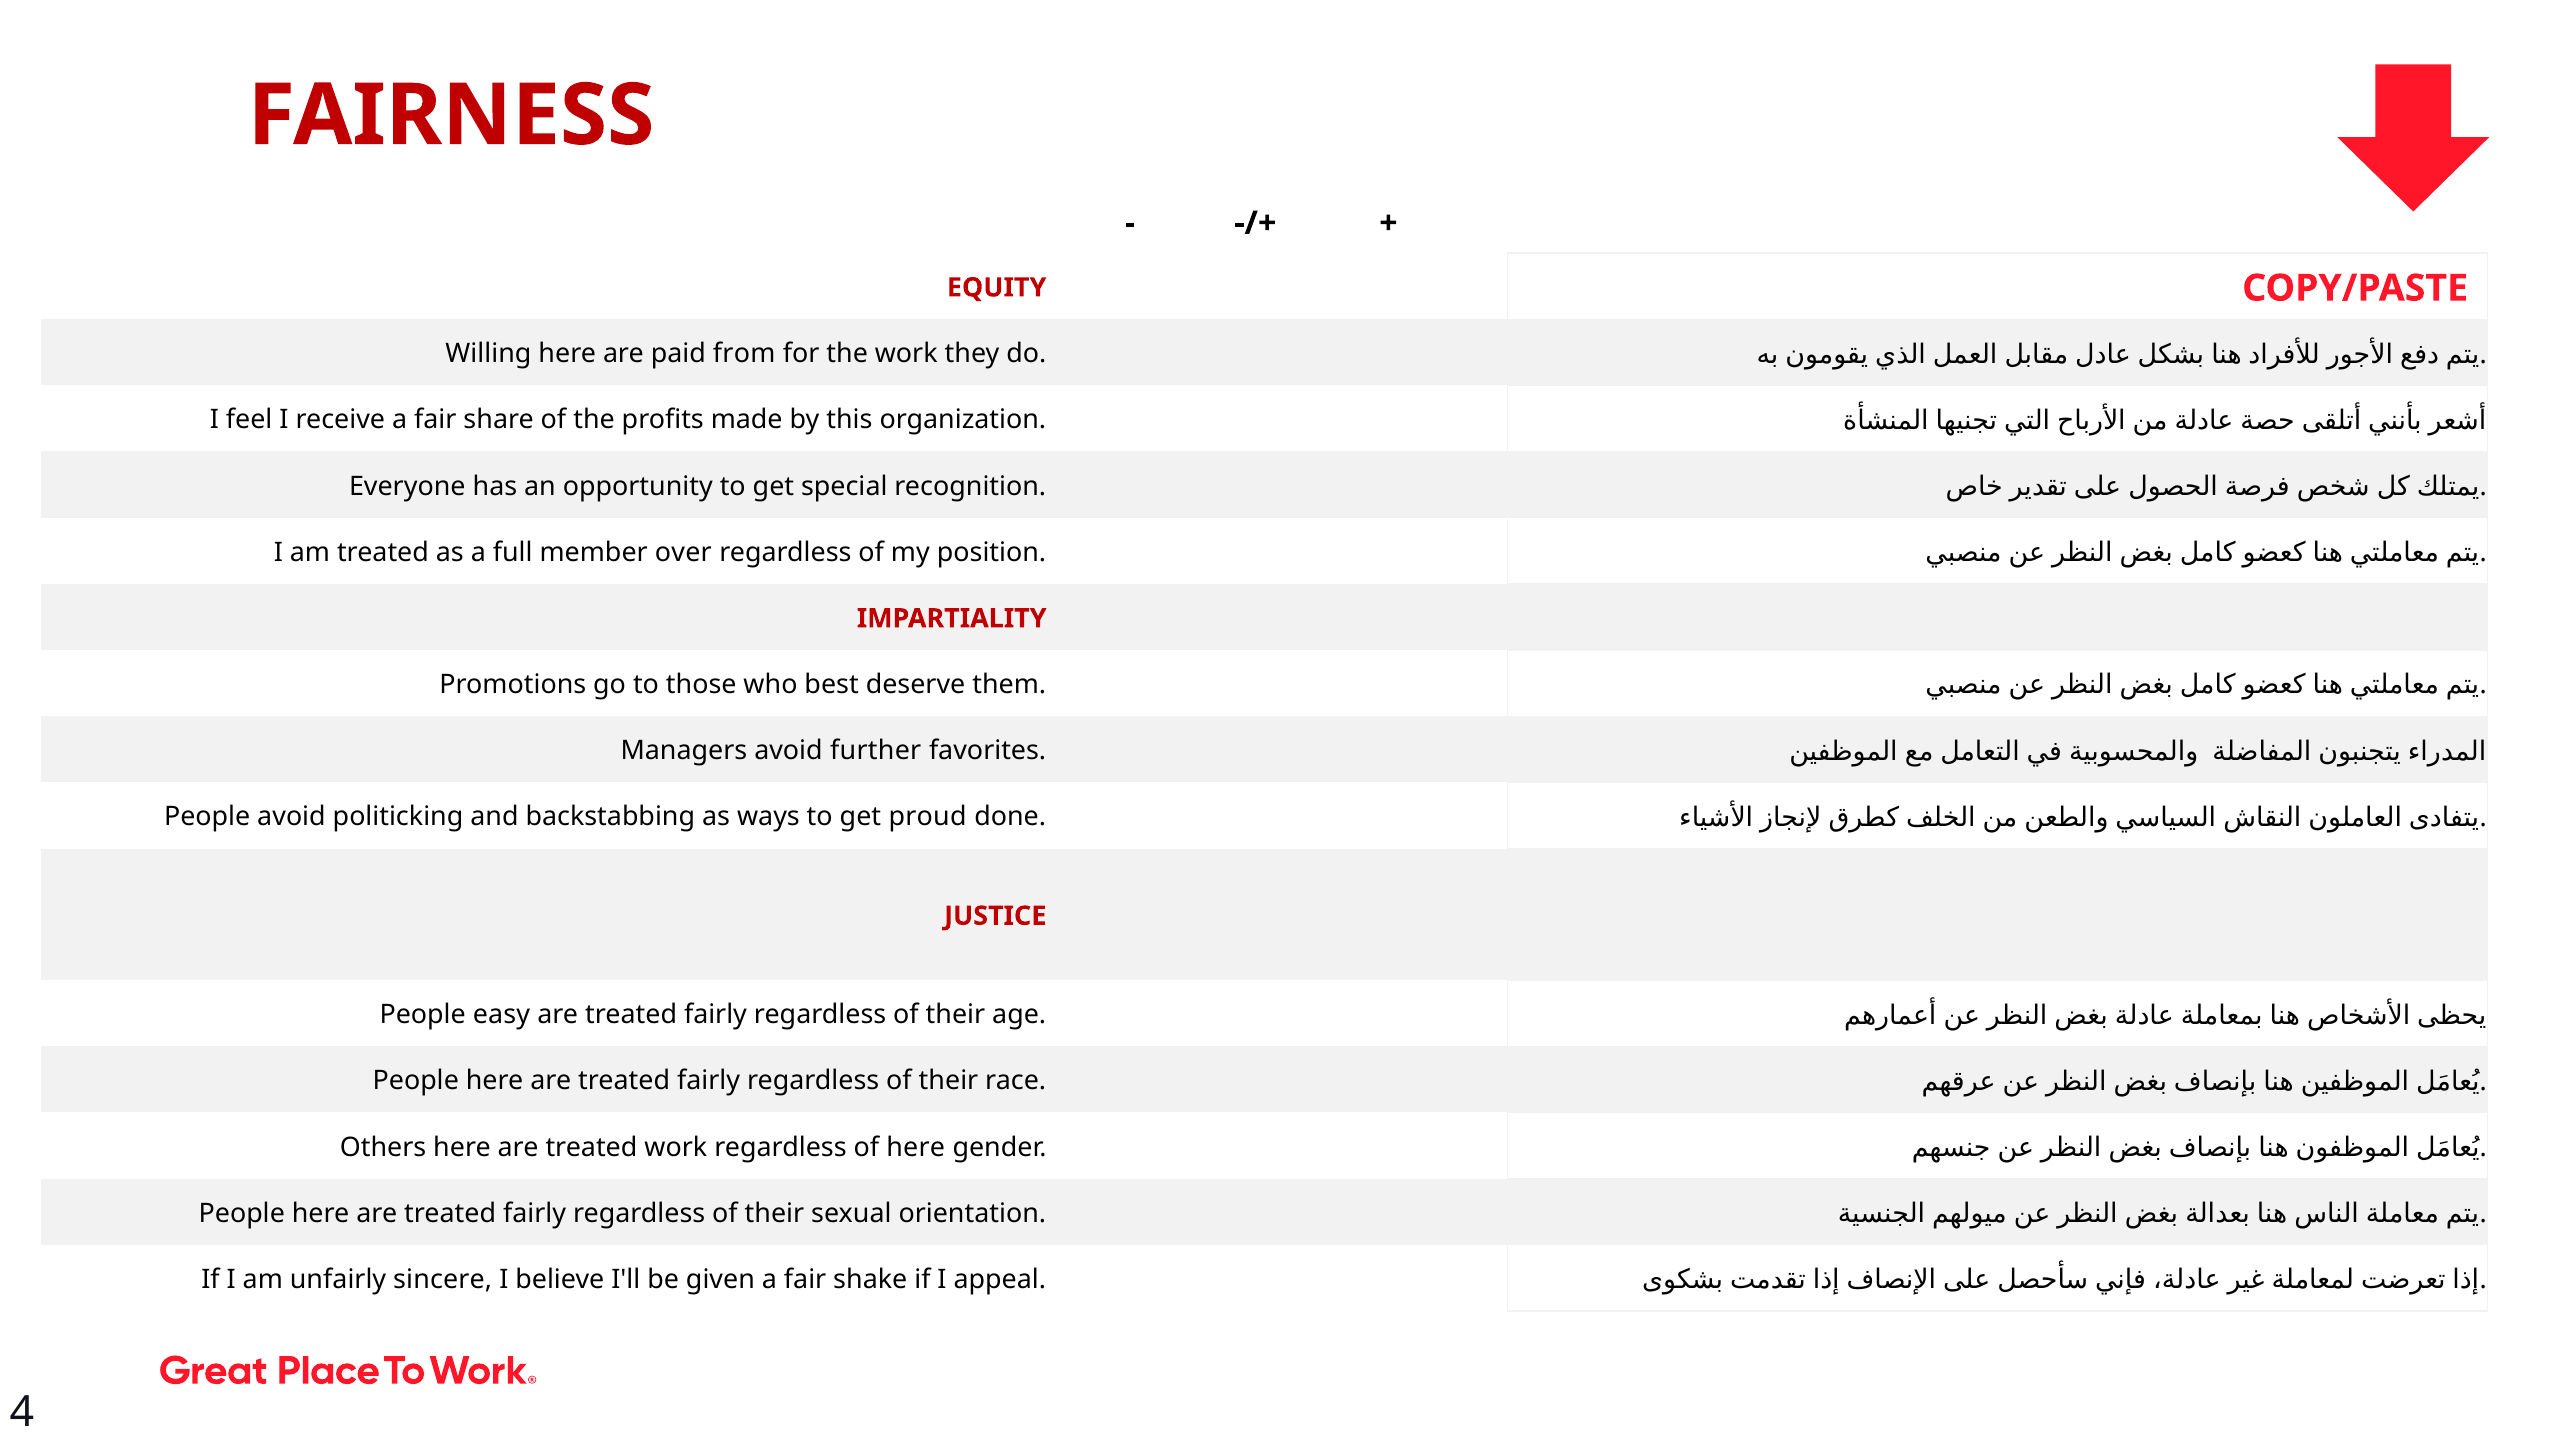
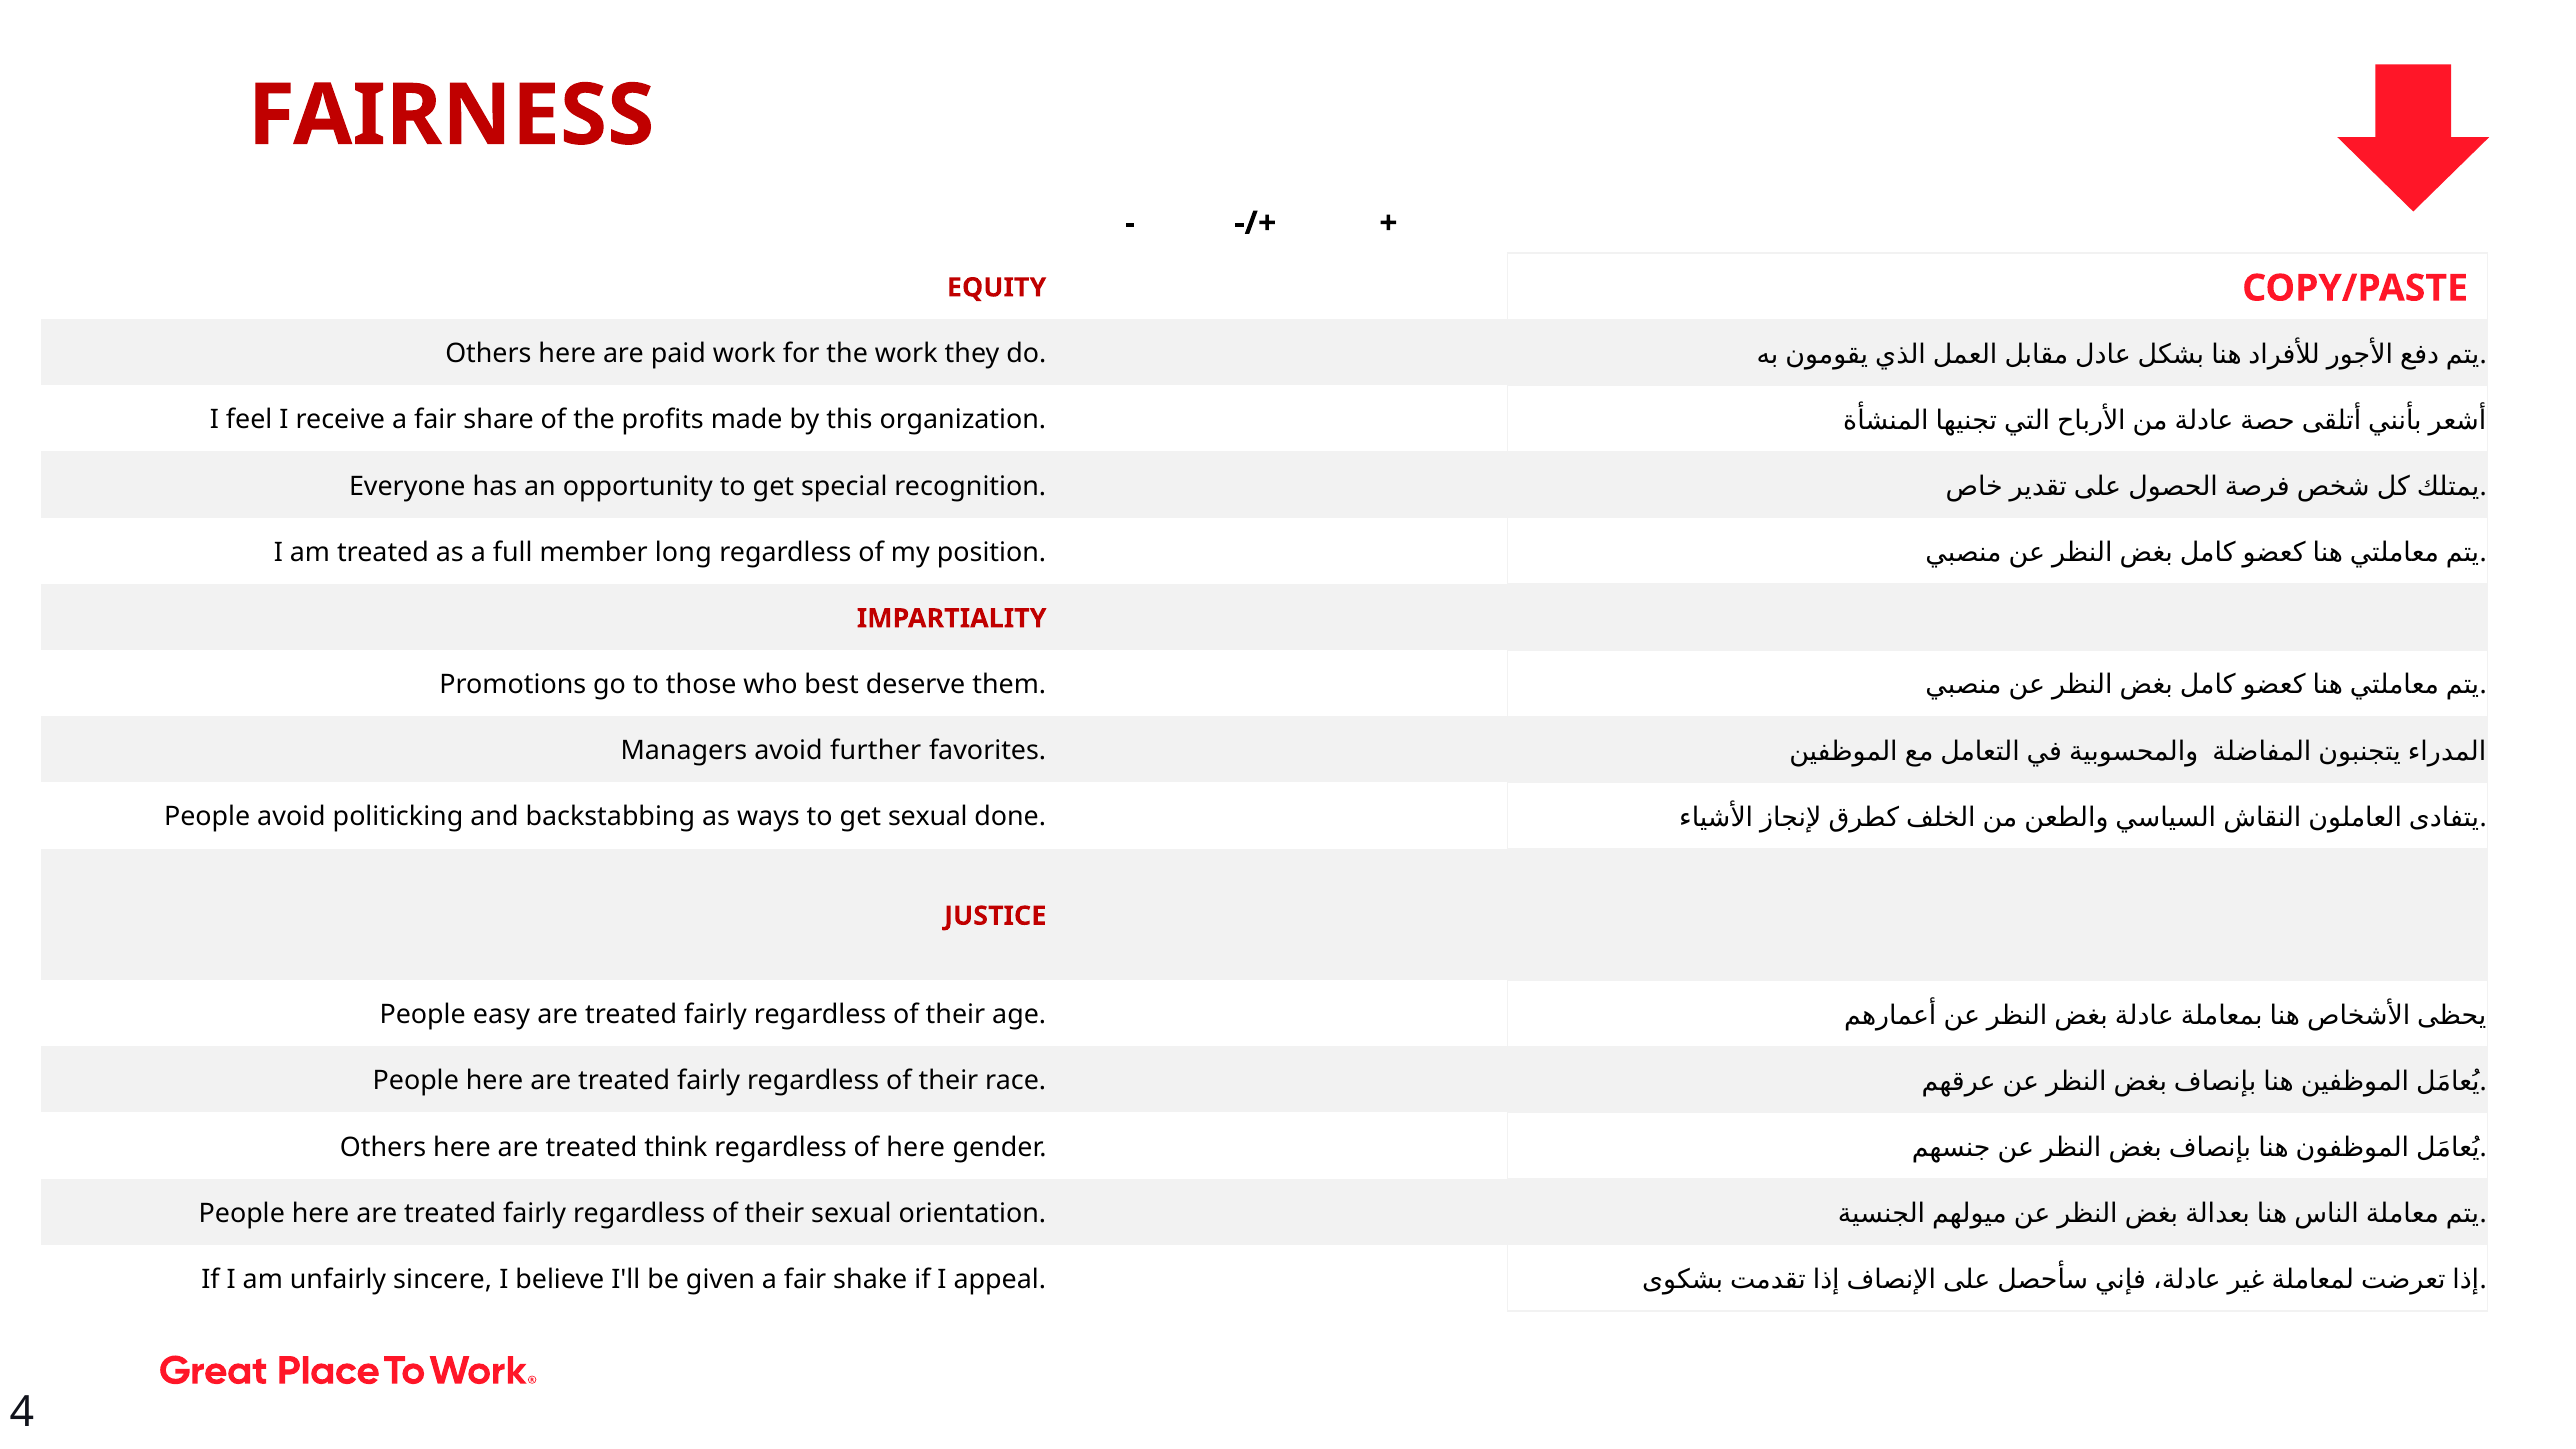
Willing at (488, 354): Willing -> Others
paid from: from -> work
over: over -> long
get proud: proud -> sexual
treated work: work -> think
